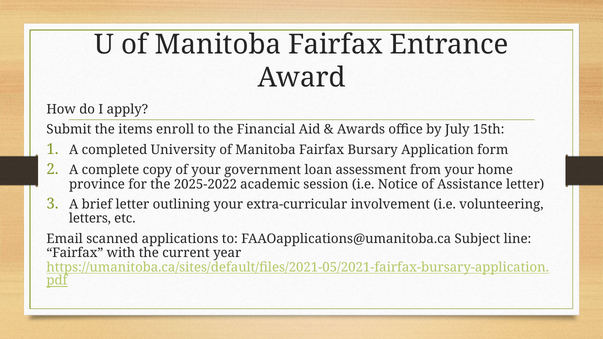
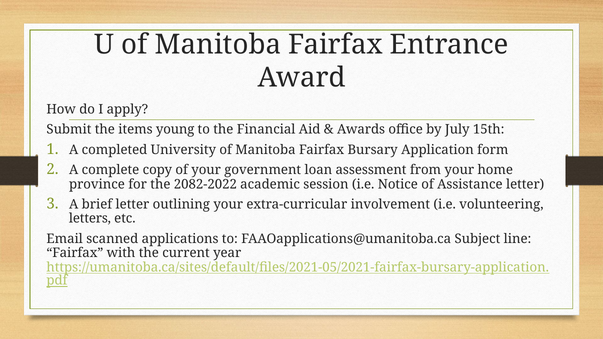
enroll: enroll -> young
2025-2022: 2025-2022 -> 2082-2022
